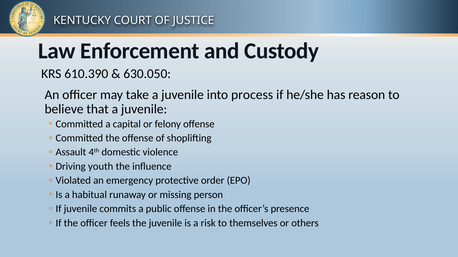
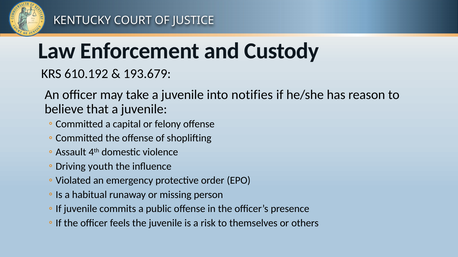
610.390: 610.390 -> 610.192
630.050: 630.050 -> 193.679
process: process -> notifies
